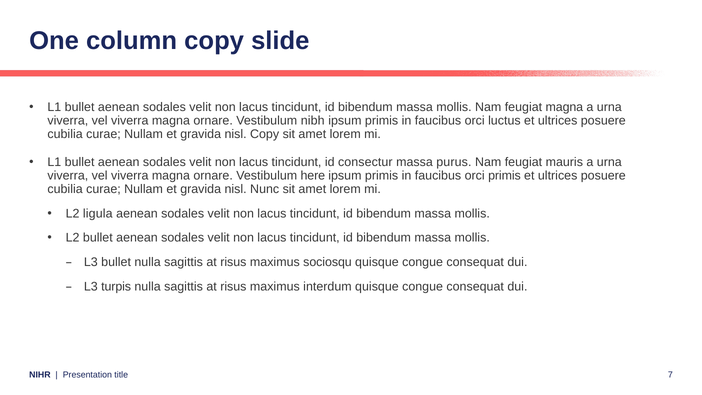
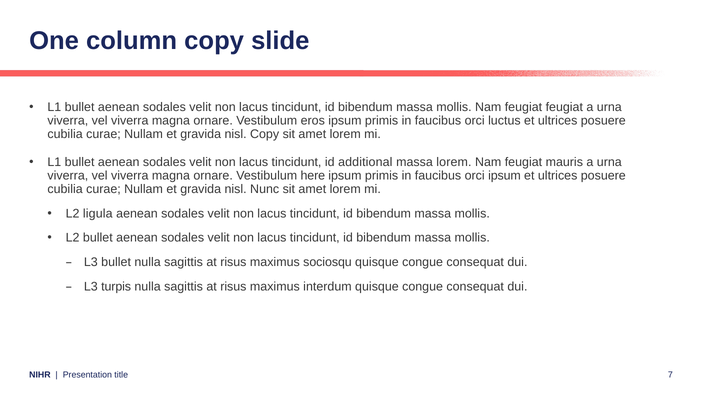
feugiat magna: magna -> feugiat
nibh: nibh -> eros
consectur: consectur -> additional
massa purus: purus -> lorem
orci primis: primis -> ipsum
